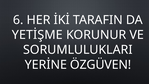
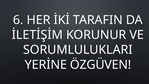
YETİŞME: YETİŞME -> İLETİŞİM
